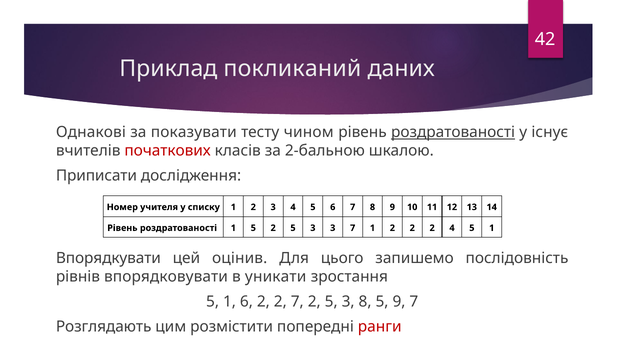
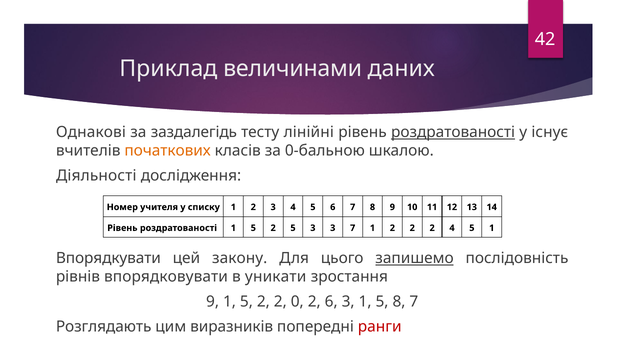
покликаний: покликаний -> величинами
показувати: показувати -> заздалегідь
чином: чином -> лінійні
початкових colour: red -> orange
2-бальною: 2-бальною -> 0-бальною
Приписати: Приписати -> Діяльності
оцінив: оцінив -> закону
запишемо underline: none -> present
5 at (213, 302): 5 -> 9
6 at (246, 302): 6 -> 5
2 7: 7 -> 0
5 at (331, 302): 5 -> 6
3 8: 8 -> 1
5 9: 9 -> 8
розмістити: розмістити -> виразників
